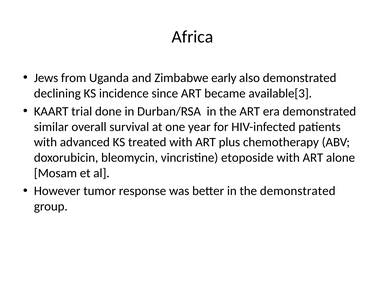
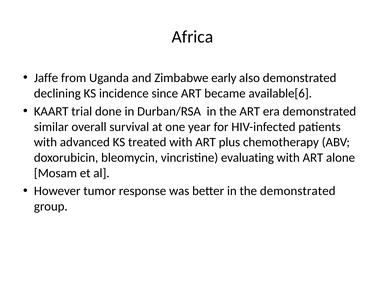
Jews: Jews -> Jaffe
available[3: available[3 -> available[6
etoposide: etoposide -> evaluating
